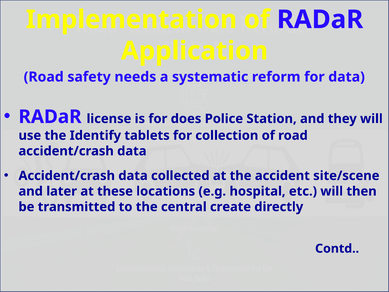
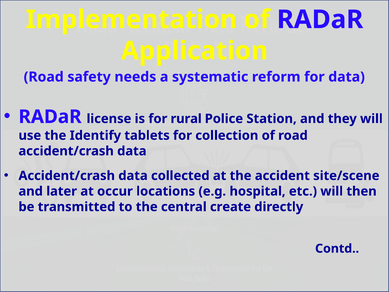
does: does -> rural
these: these -> occur
